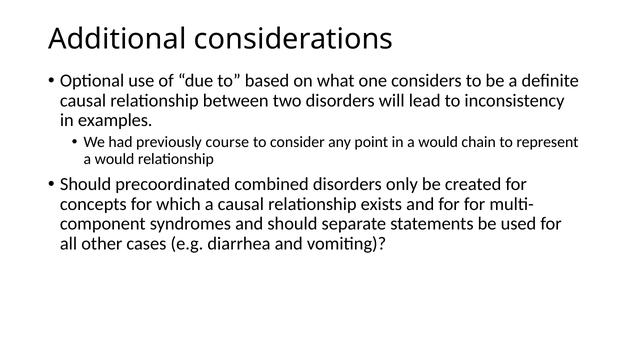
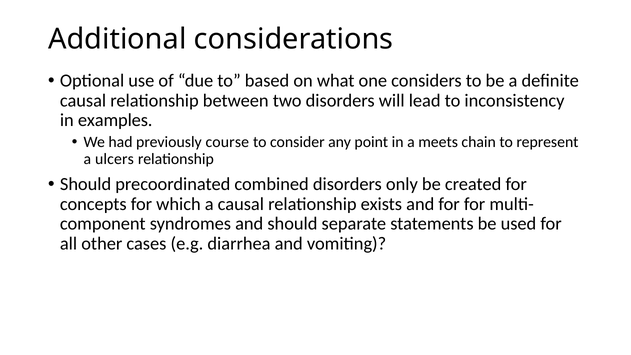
in a would: would -> meets
would at (115, 159): would -> ulcers
